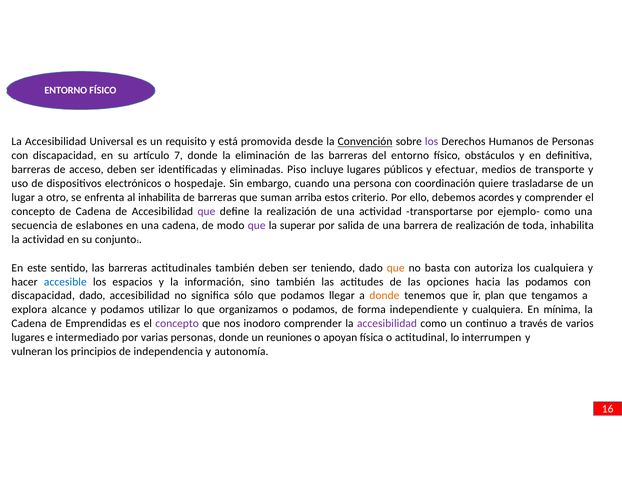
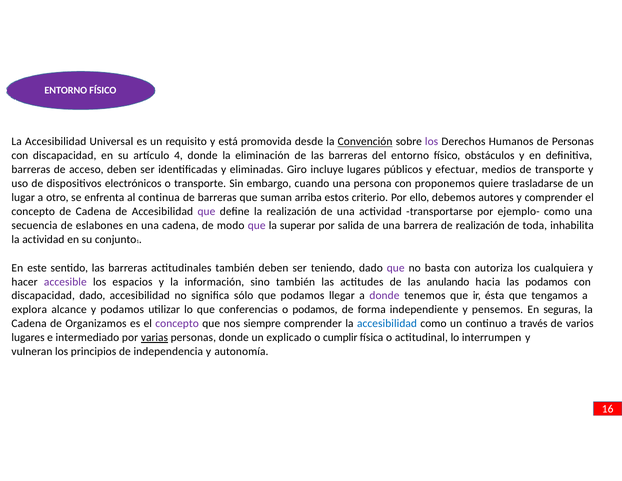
7: 7 -> 4
Piso: Piso -> Giro
o hospedaje: hospedaje -> transporte
coordinación: coordinación -> proponemos
al inhabilita: inhabilita -> continua
acordes: acordes -> autores
que at (396, 268) colour: orange -> purple
accesible colour: blue -> purple
opciones: opciones -> anulando
donde at (384, 296) colour: orange -> purple
plan: plan -> ésta
organizamos: organizamos -> conferencias
y cualquiera: cualquiera -> pensemos
mínima: mínima -> seguras
Emprendidas: Emprendidas -> Organizamos
inodoro: inodoro -> siempre
accesibilidad at (387, 323) colour: purple -> blue
varias underline: none -> present
reuniones: reuniones -> explicado
apoyan: apoyan -> cumplir
